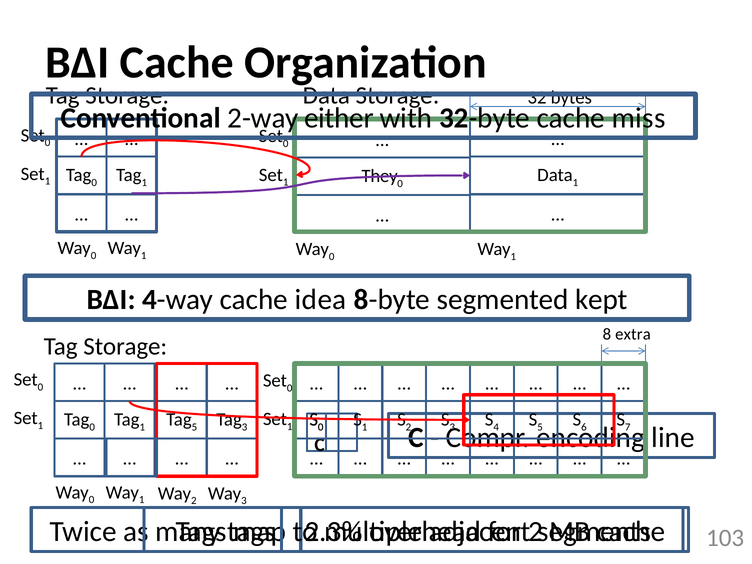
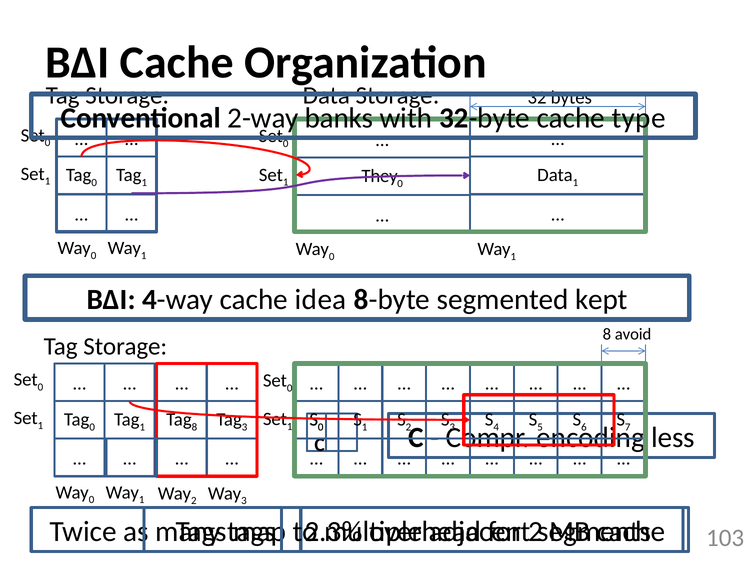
either: either -> banks
miss: miss -> type
extra: extra -> avoid
Tag 5: 5 -> 8
line: line -> less
